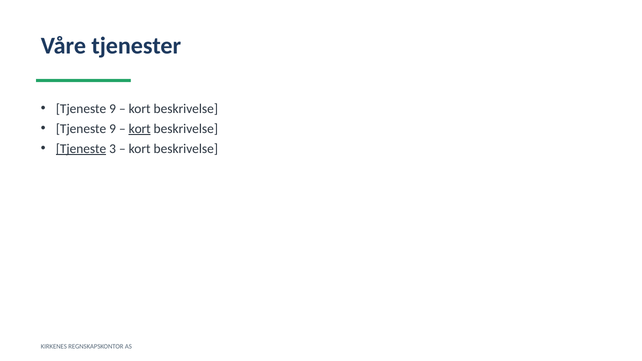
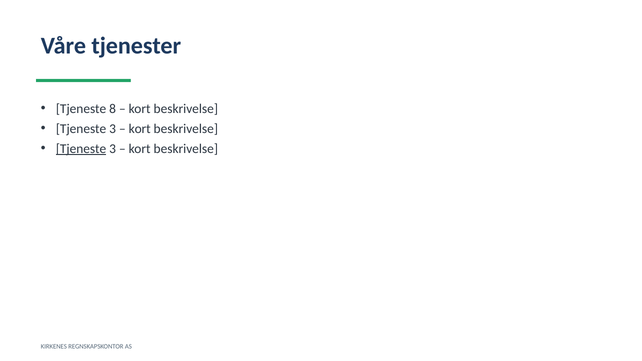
9 at (113, 109): 9 -> 8
9 at (113, 129): 9 -> 3
kort at (140, 129) underline: present -> none
